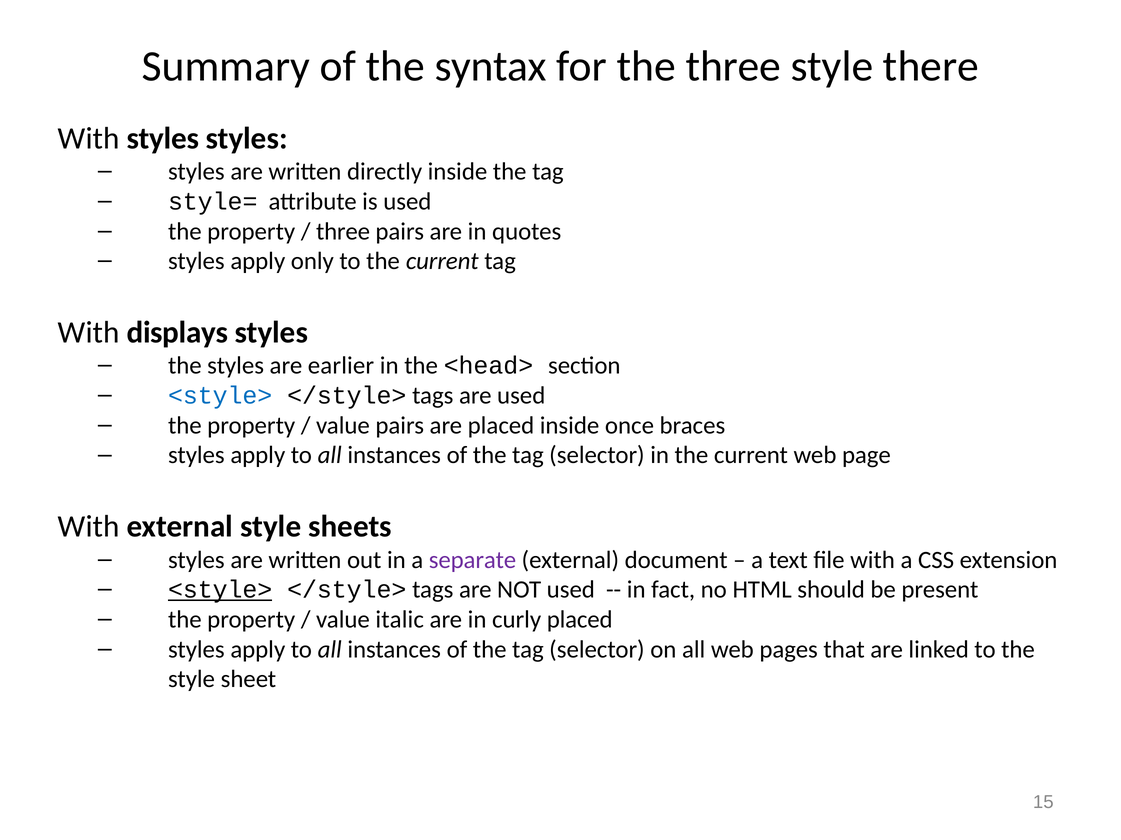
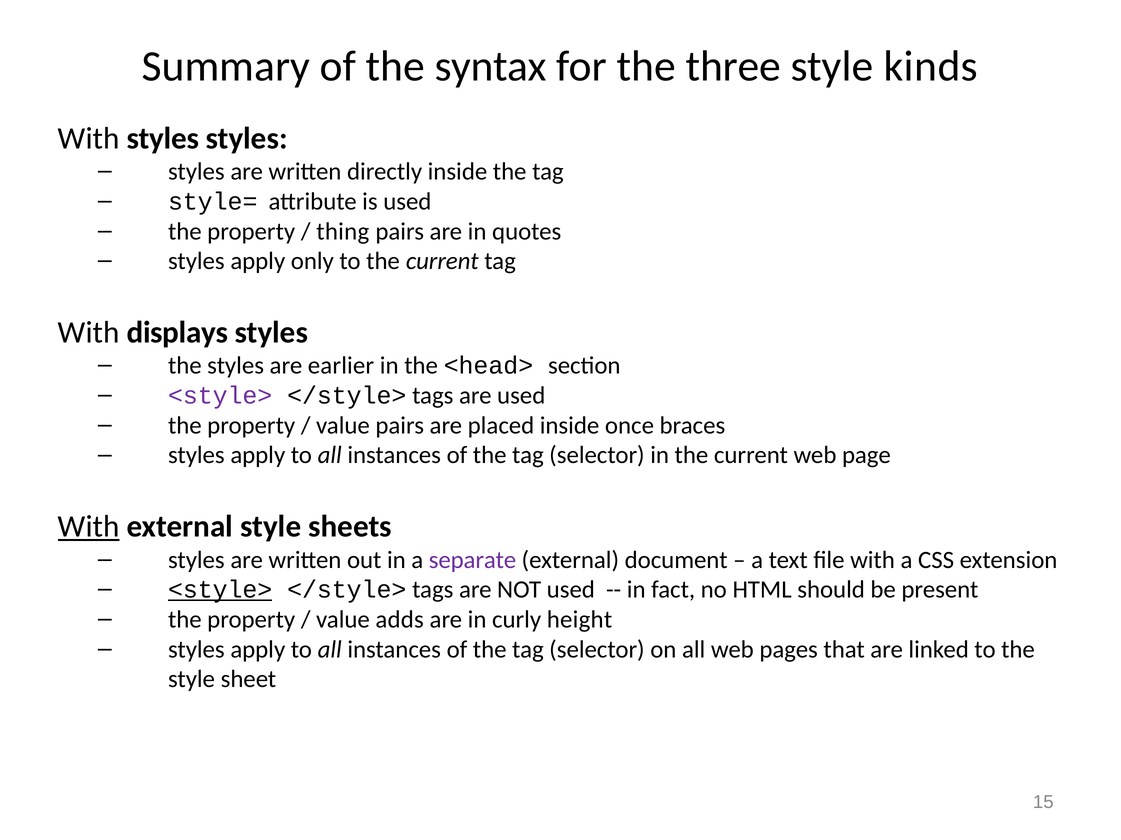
there: there -> kinds
three at (343, 232): three -> thing
<style> at (220, 396) colour: blue -> purple
With at (89, 527) underline: none -> present
italic: italic -> adds
curly placed: placed -> height
